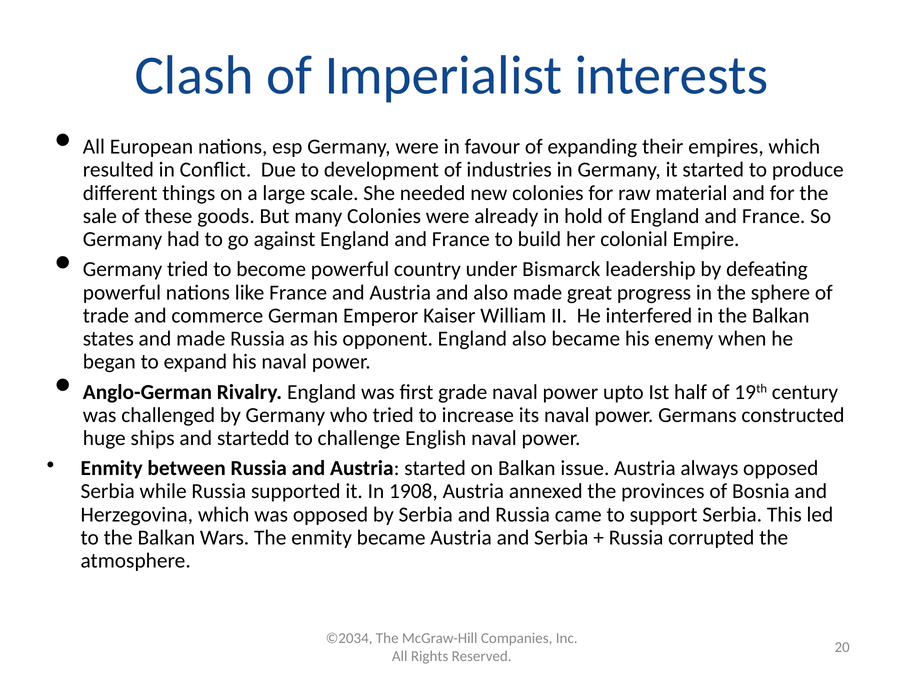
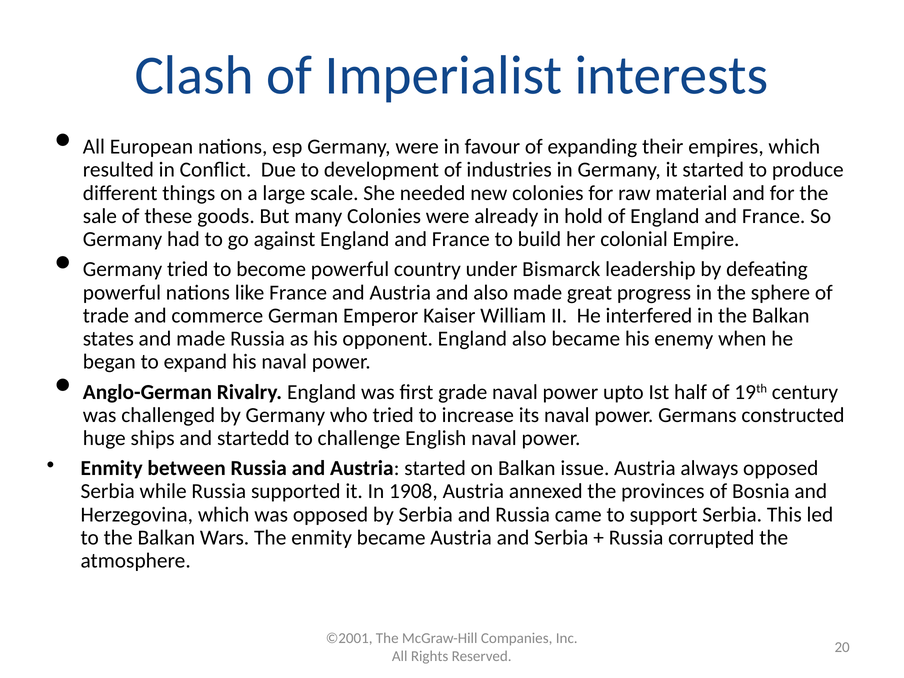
©2034: ©2034 -> ©2001
